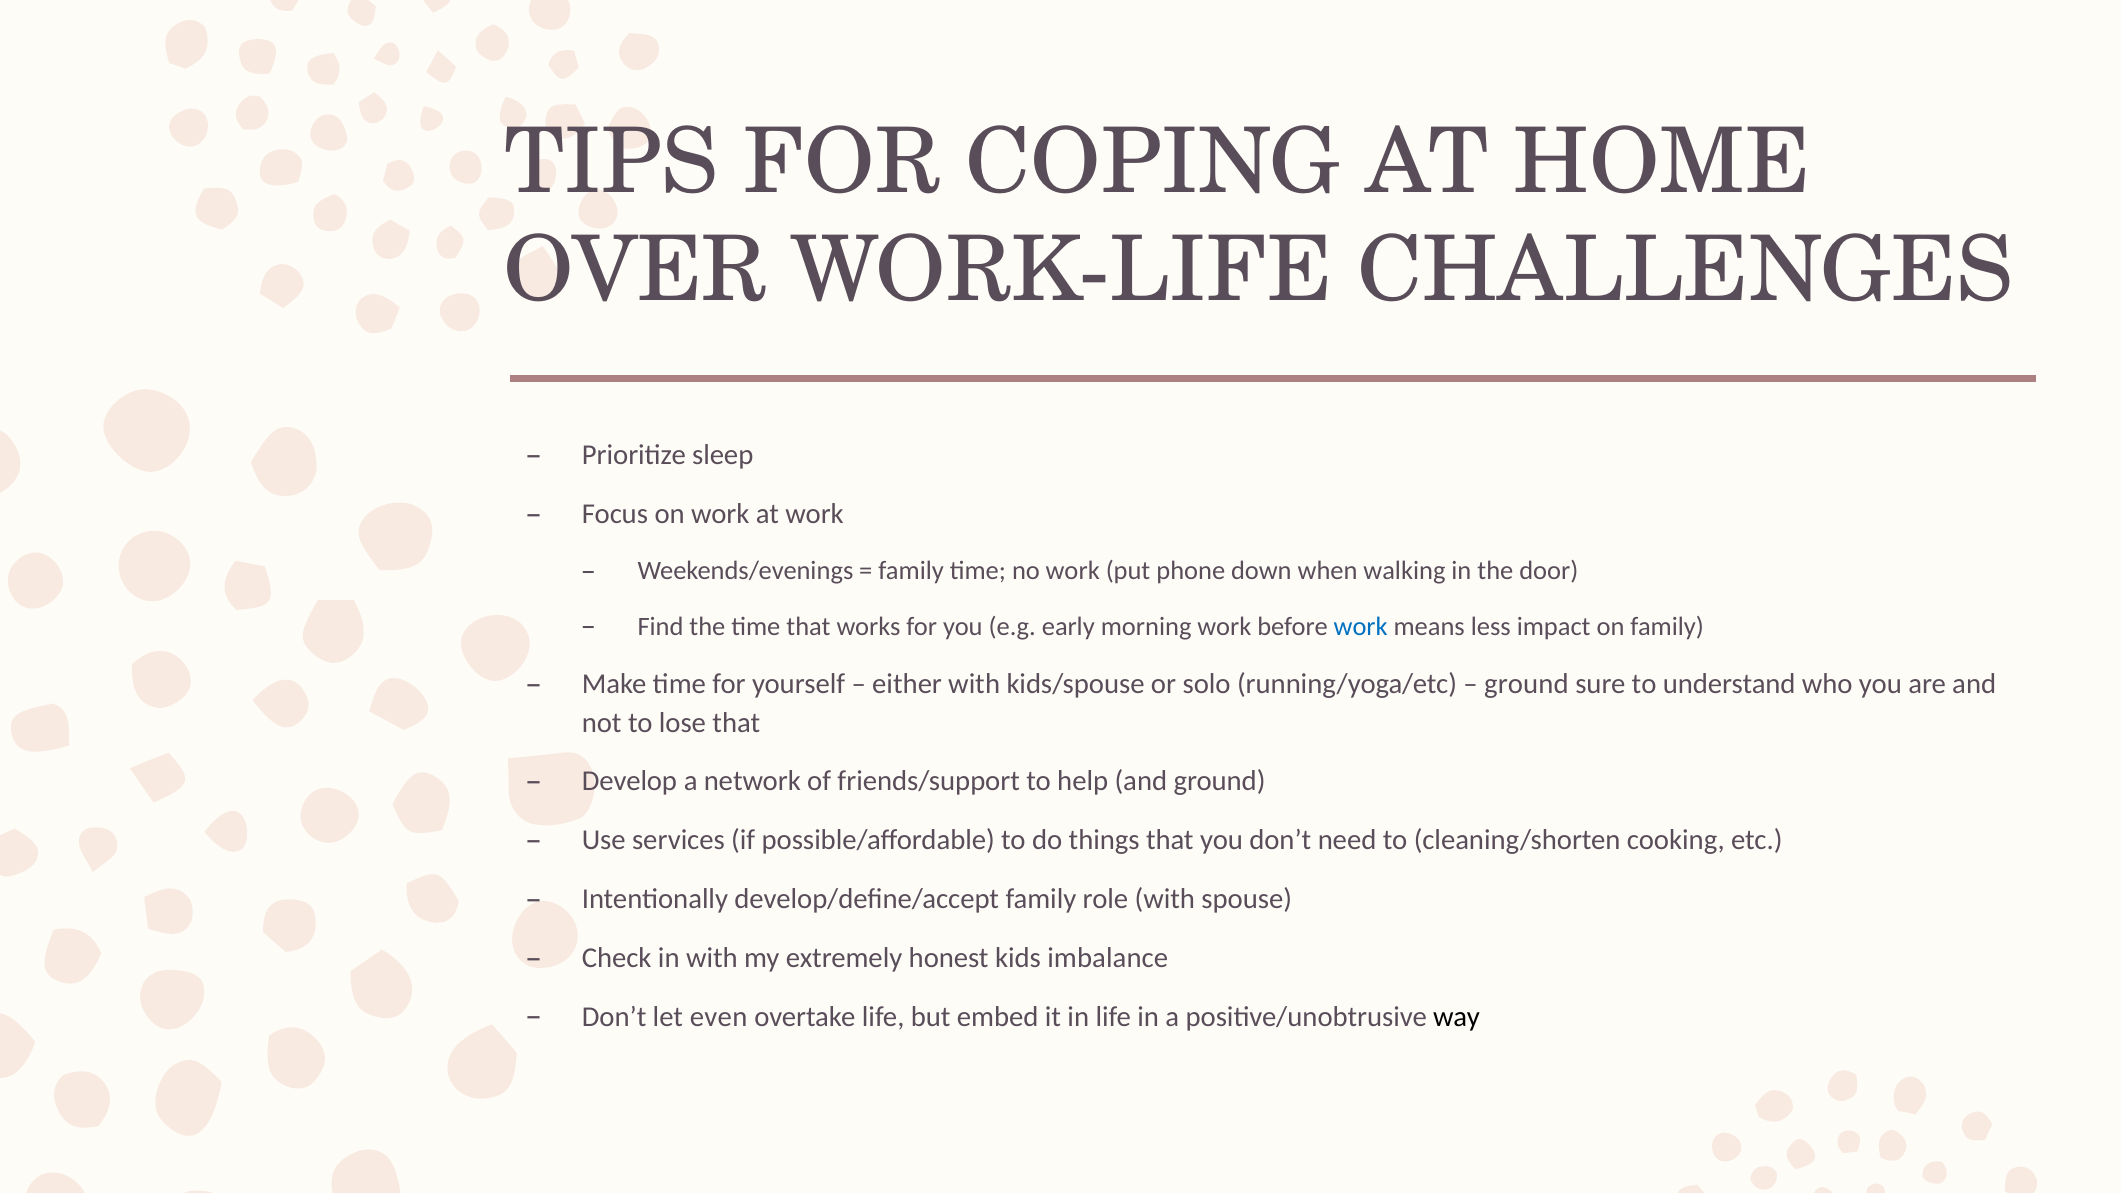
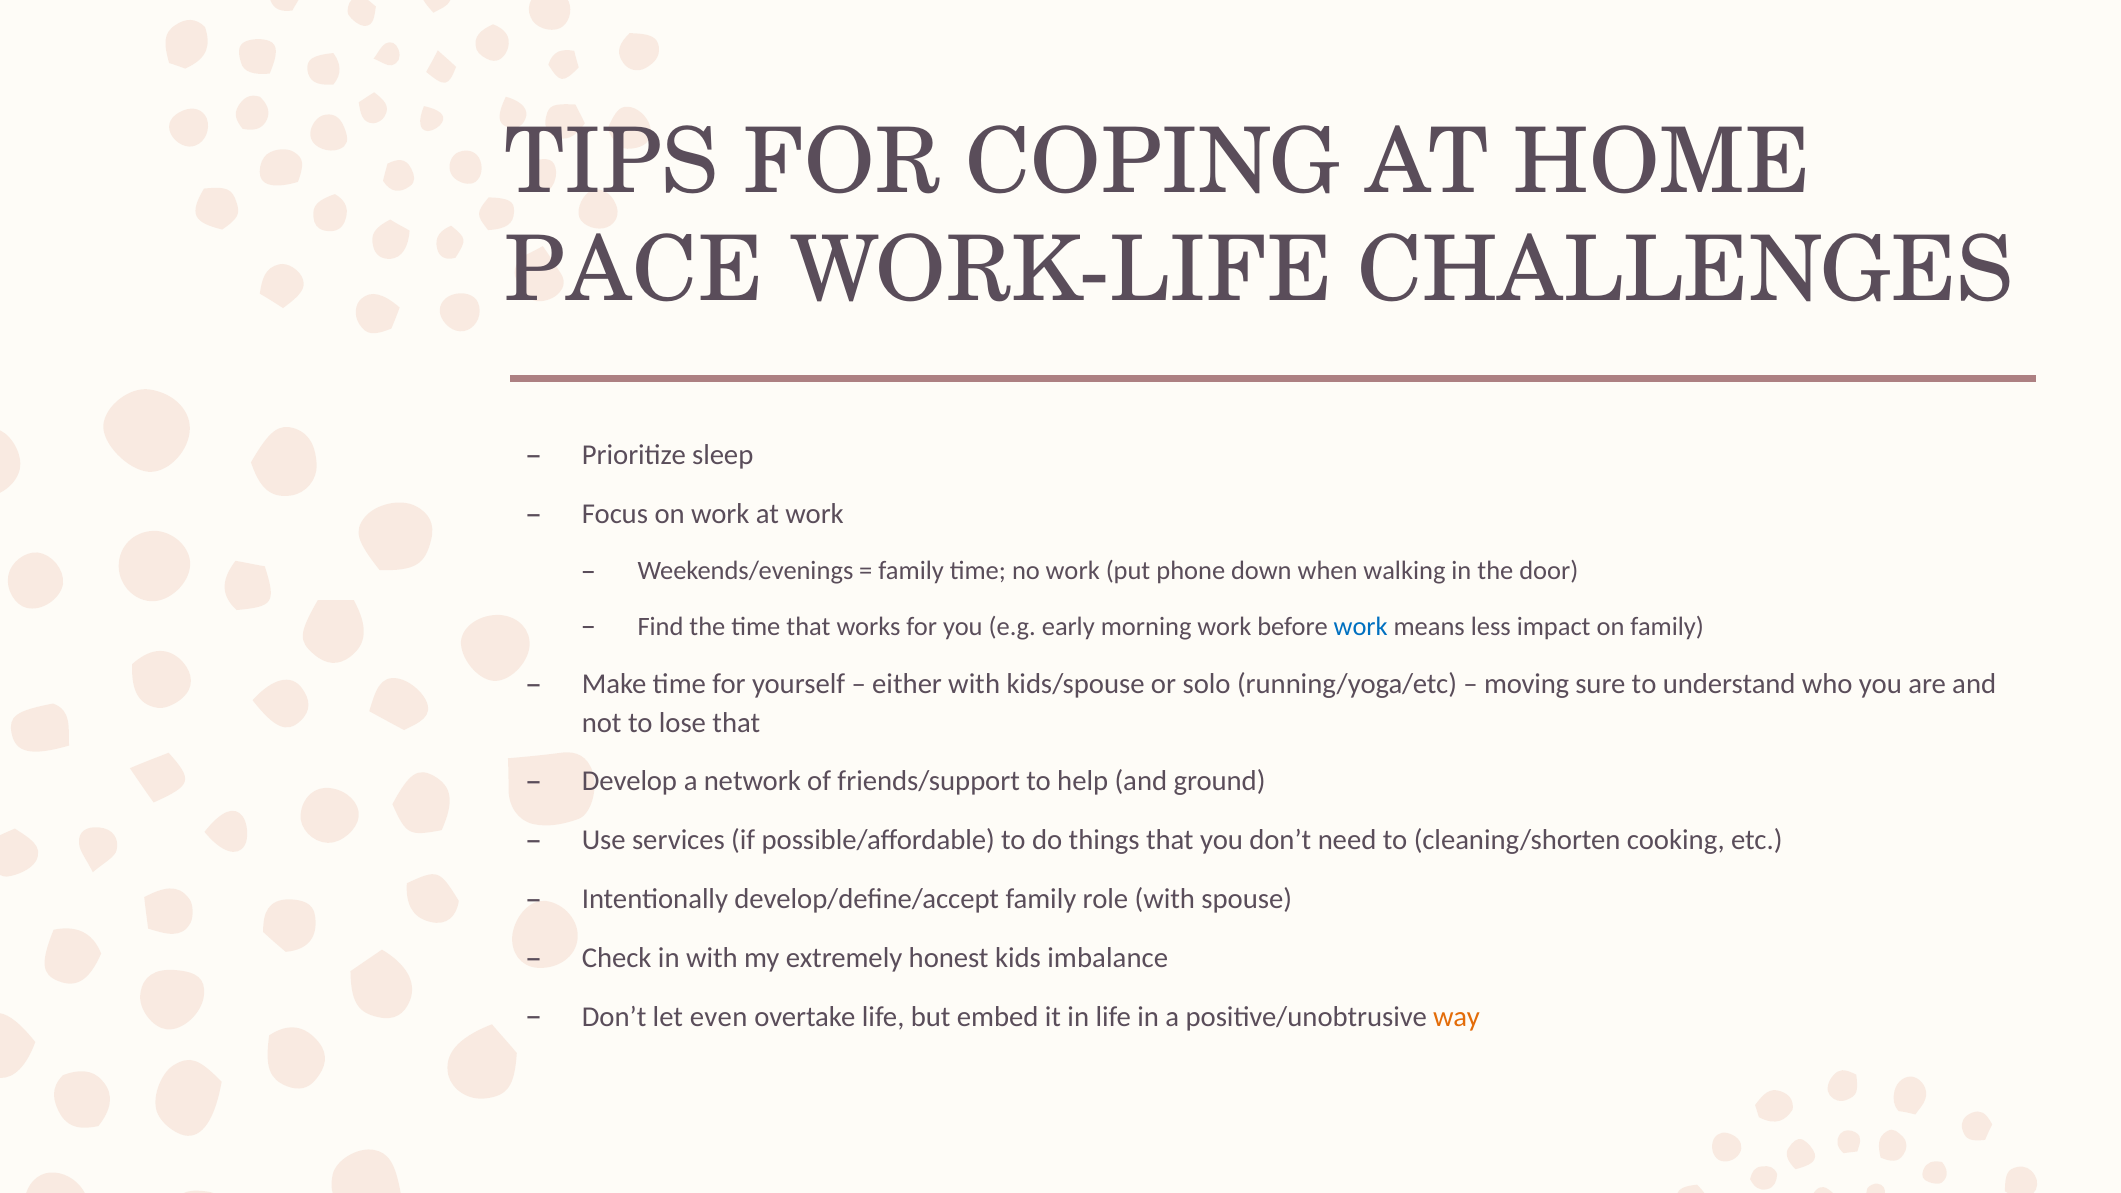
OVER: OVER -> PACE
ground at (1526, 684): ground -> moving
way colour: black -> orange
